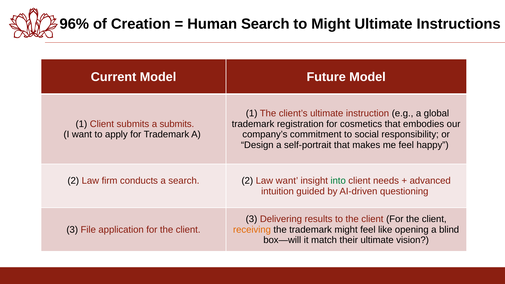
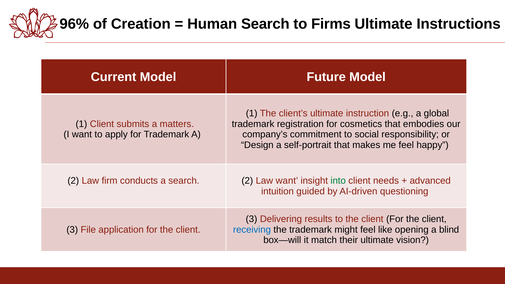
to Might: Might -> Firms
a submits: submits -> matters
receiving colour: orange -> blue
